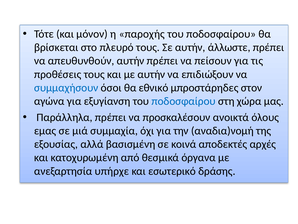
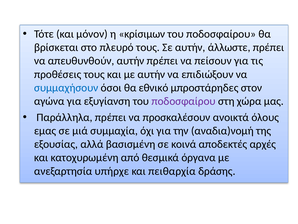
παροχής: παροχής -> κρίσιμων
ποδοσφαίρου at (184, 101) colour: blue -> purple
εσωτερικό: εσωτερικό -> πειθαρχία
